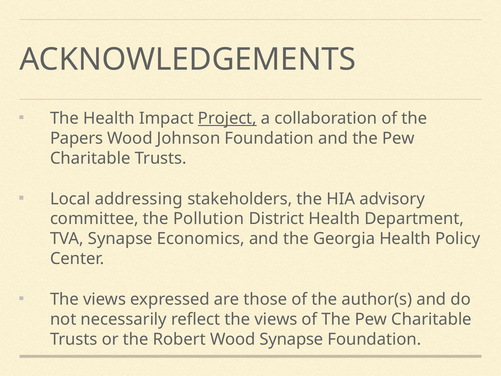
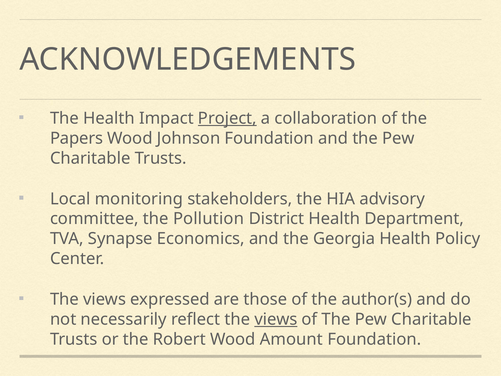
addressing: addressing -> monitoring
views at (276, 319) underline: none -> present
Wood Synapse: Synapse -> Amount
